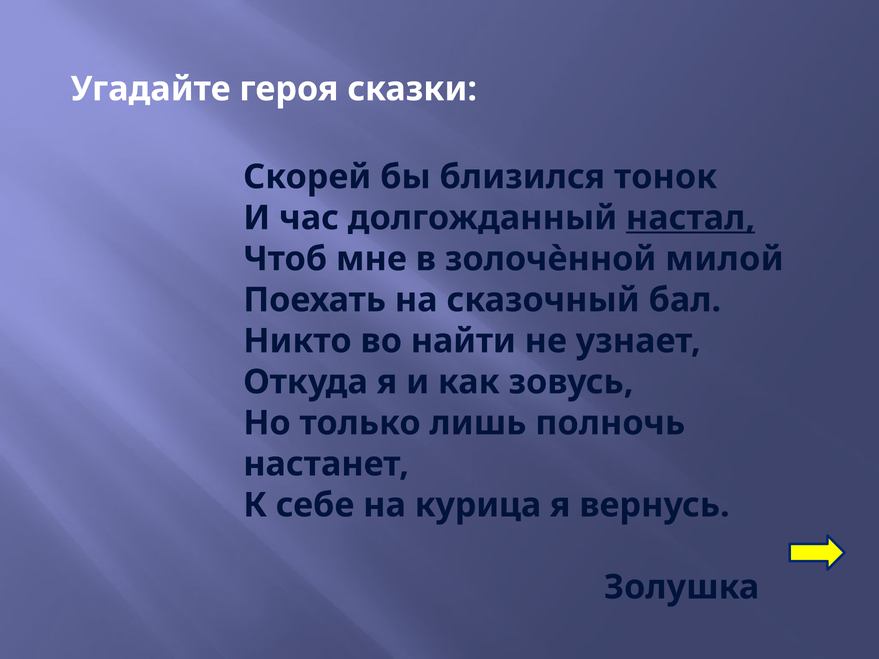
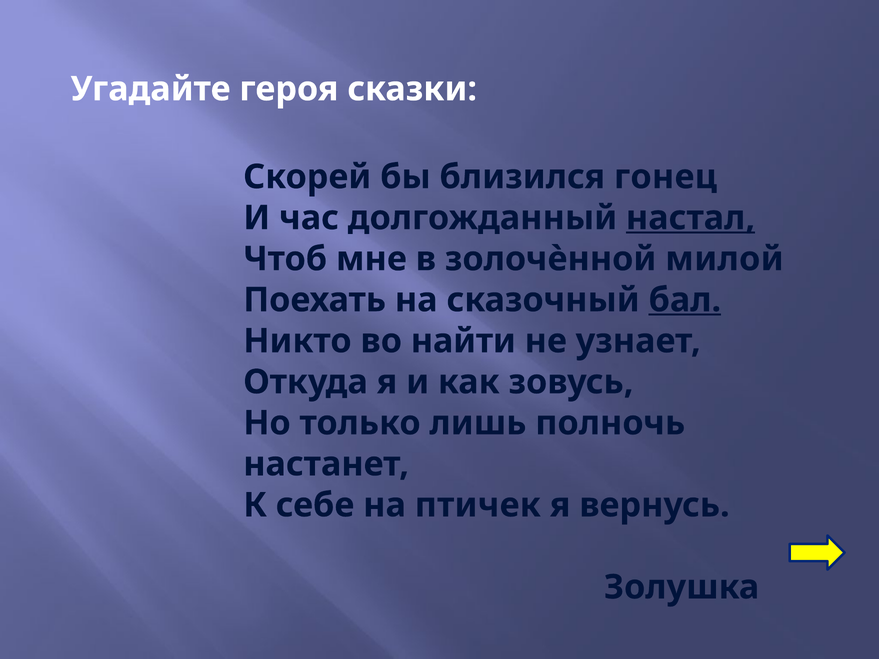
тонок: тонок -> гонец
бал underline: none -> present
курица: курица -> птичек
